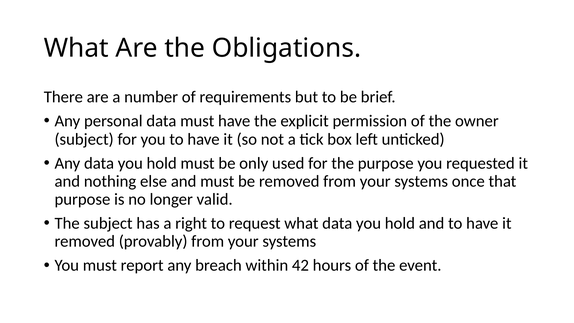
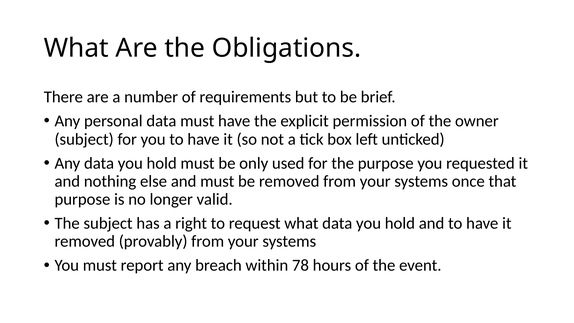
42: 42 -> 78
